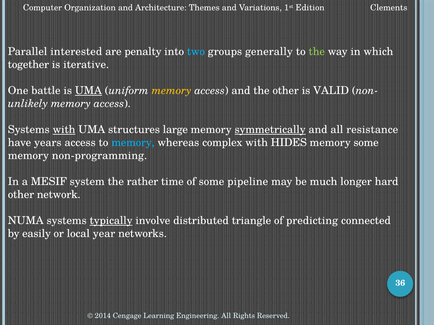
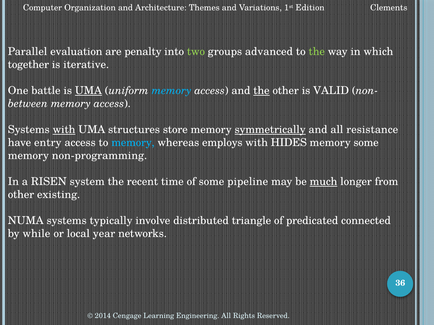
interested: interested -> evaluation
two colour: light blue -> light green
generally: generally -> advanced
memory at (172, 91) colour: yellow -> light blue
the at (261, 91) underline: none -> present
unlikely: unlikely -> between
large: large -> store
years: years -> entry
complex: complex -> employs
MESIF: MESIF -> RISEN
rather: rather -> recent
much underline: none -> present
hard: hard -> from
network: network -> existing
typically underline: present -> none
predicting: predicting -> predicated
easily: easily -> while
